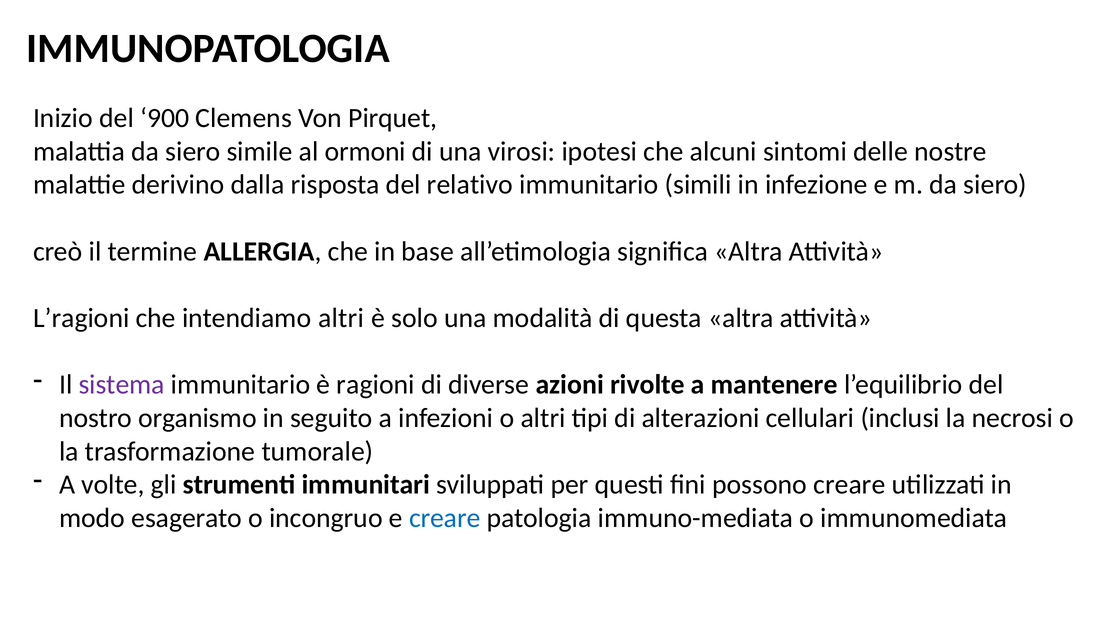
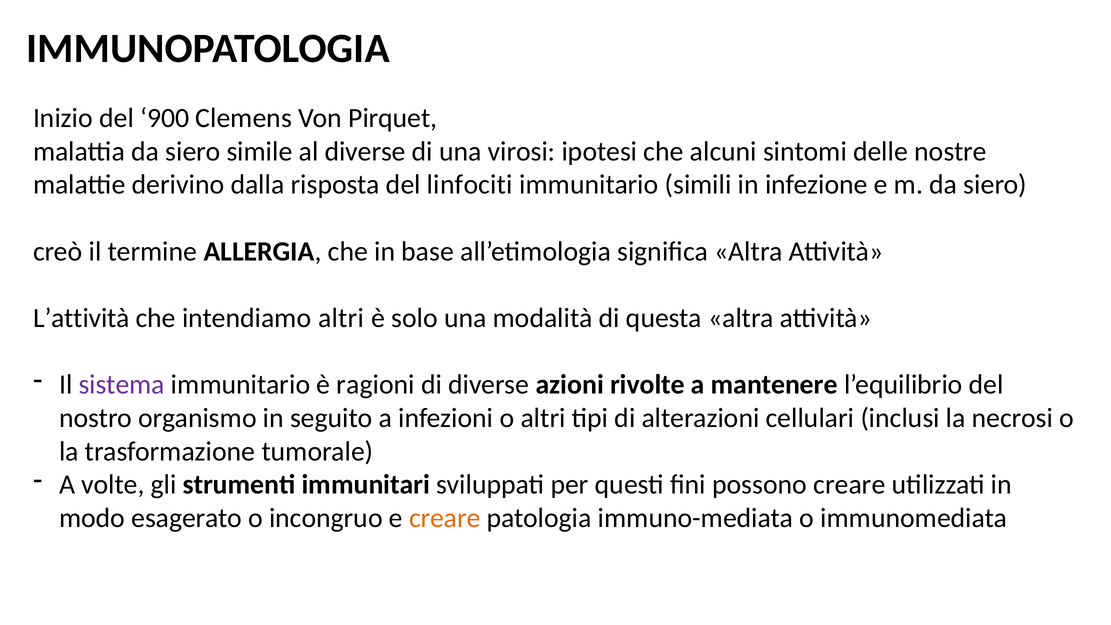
al ormoni: ormoni -> diverse
relativo: relativo -> linfociti
L’ragioni: L’ragioni -> L’attività
creare at (445, 518) colour: blue -> orange
